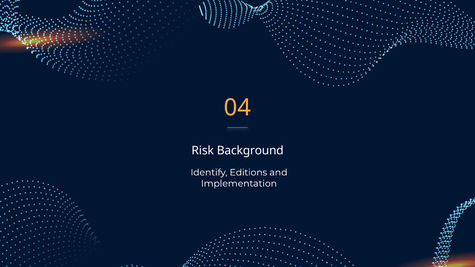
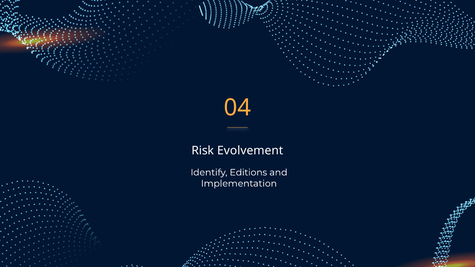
Background: Background -> Evolvement
